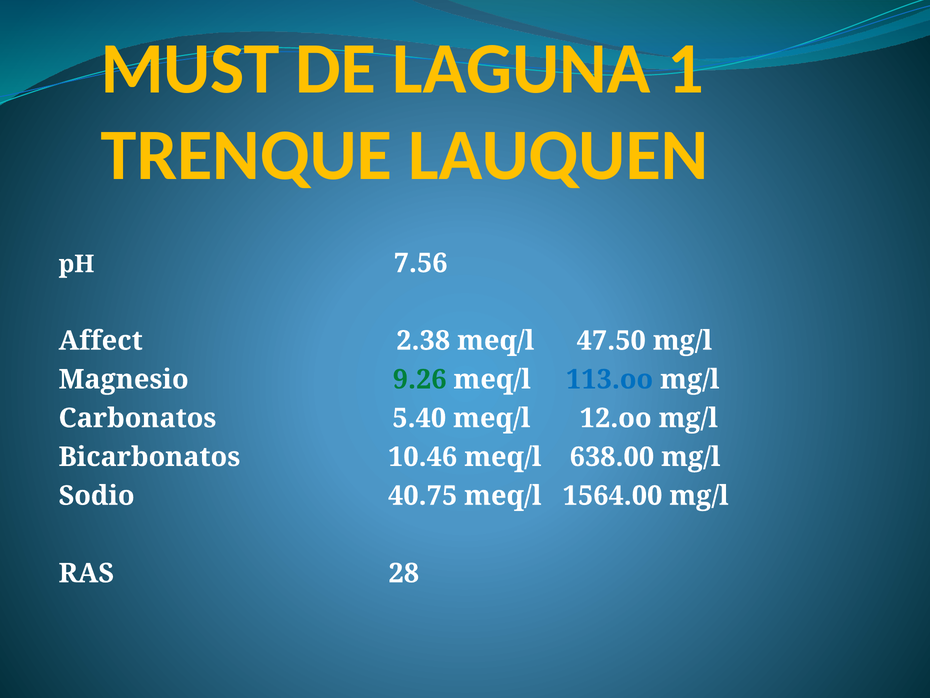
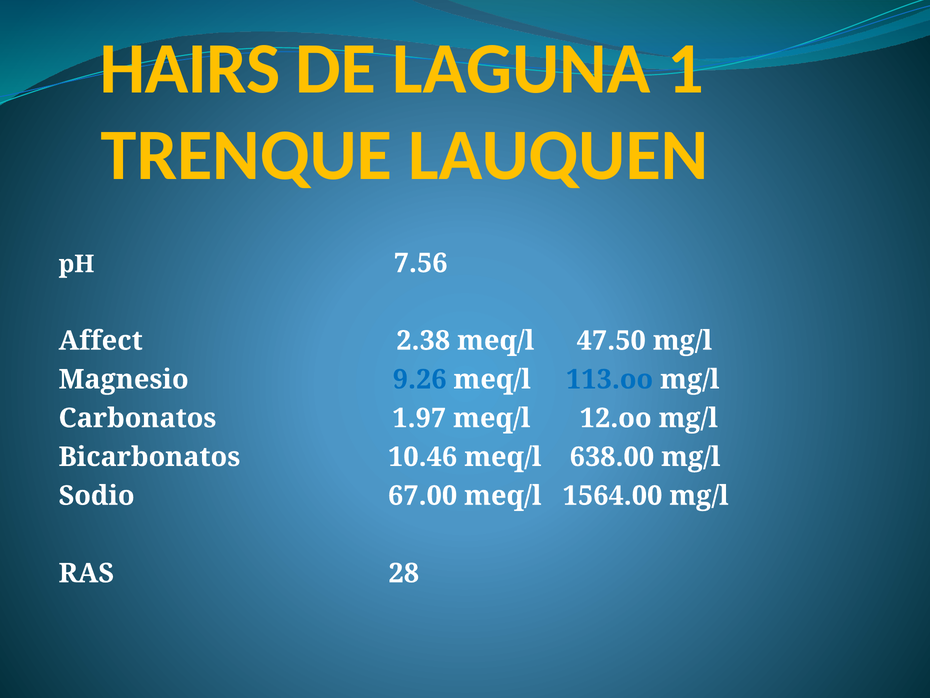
MUST: MUST -> HAIRS
9.26 colour: green -> blue
5.40: 5.40 -> 1.97
40.75: 40.75 -> 67.00
